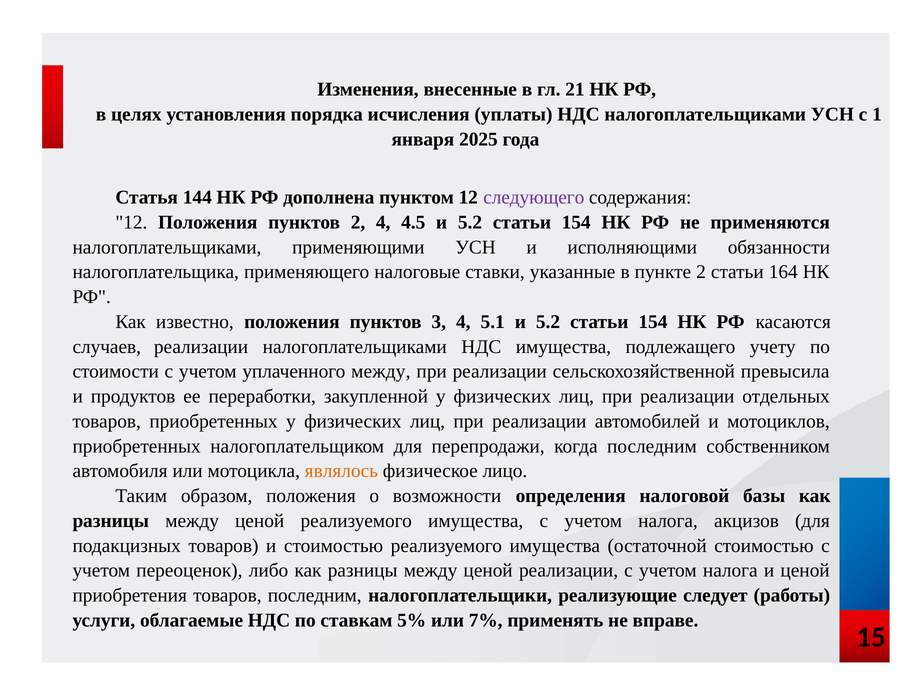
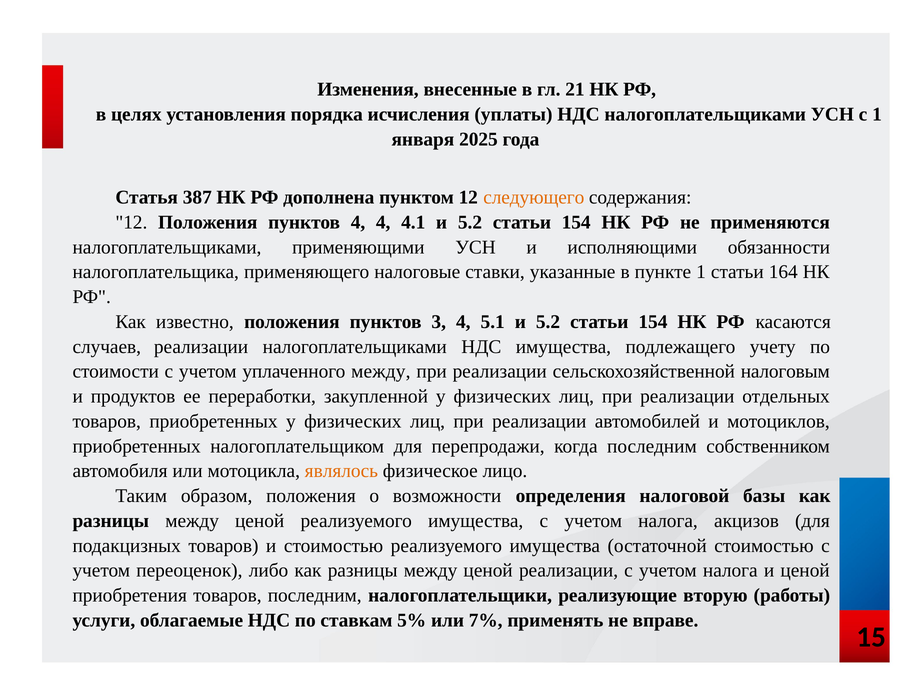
144: 144 -> 387
следующего colour: purple -> orange
пунктов 2: 2 -> 4
4.5: 4.5 -> 4.1
пункте 2: 2 -> 1
превысила: превысила -> налоговым
следует: следует -> вторую
